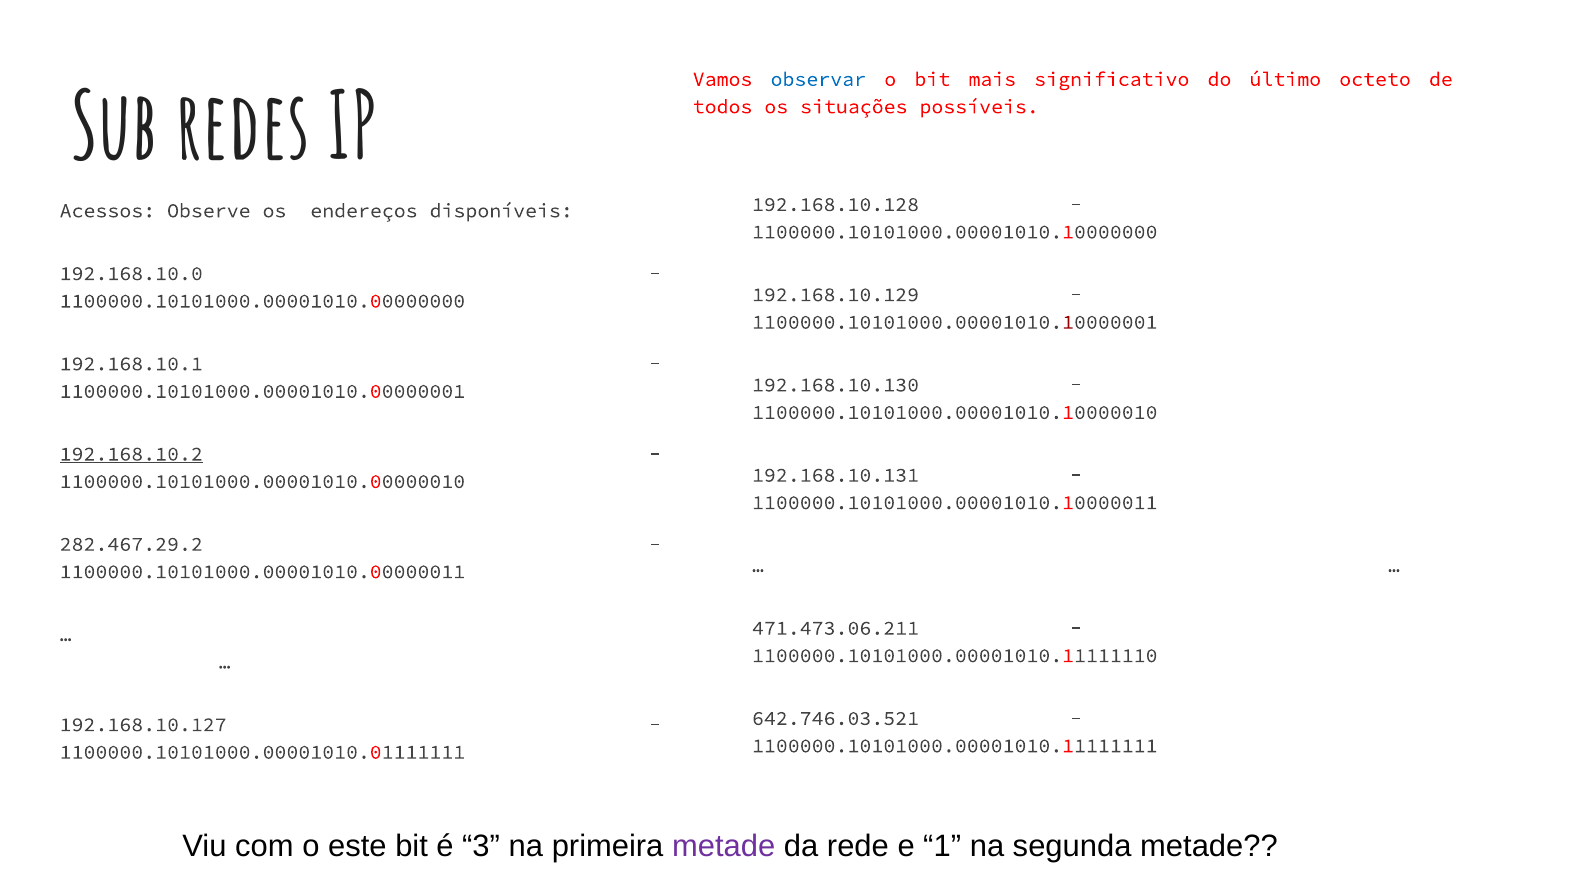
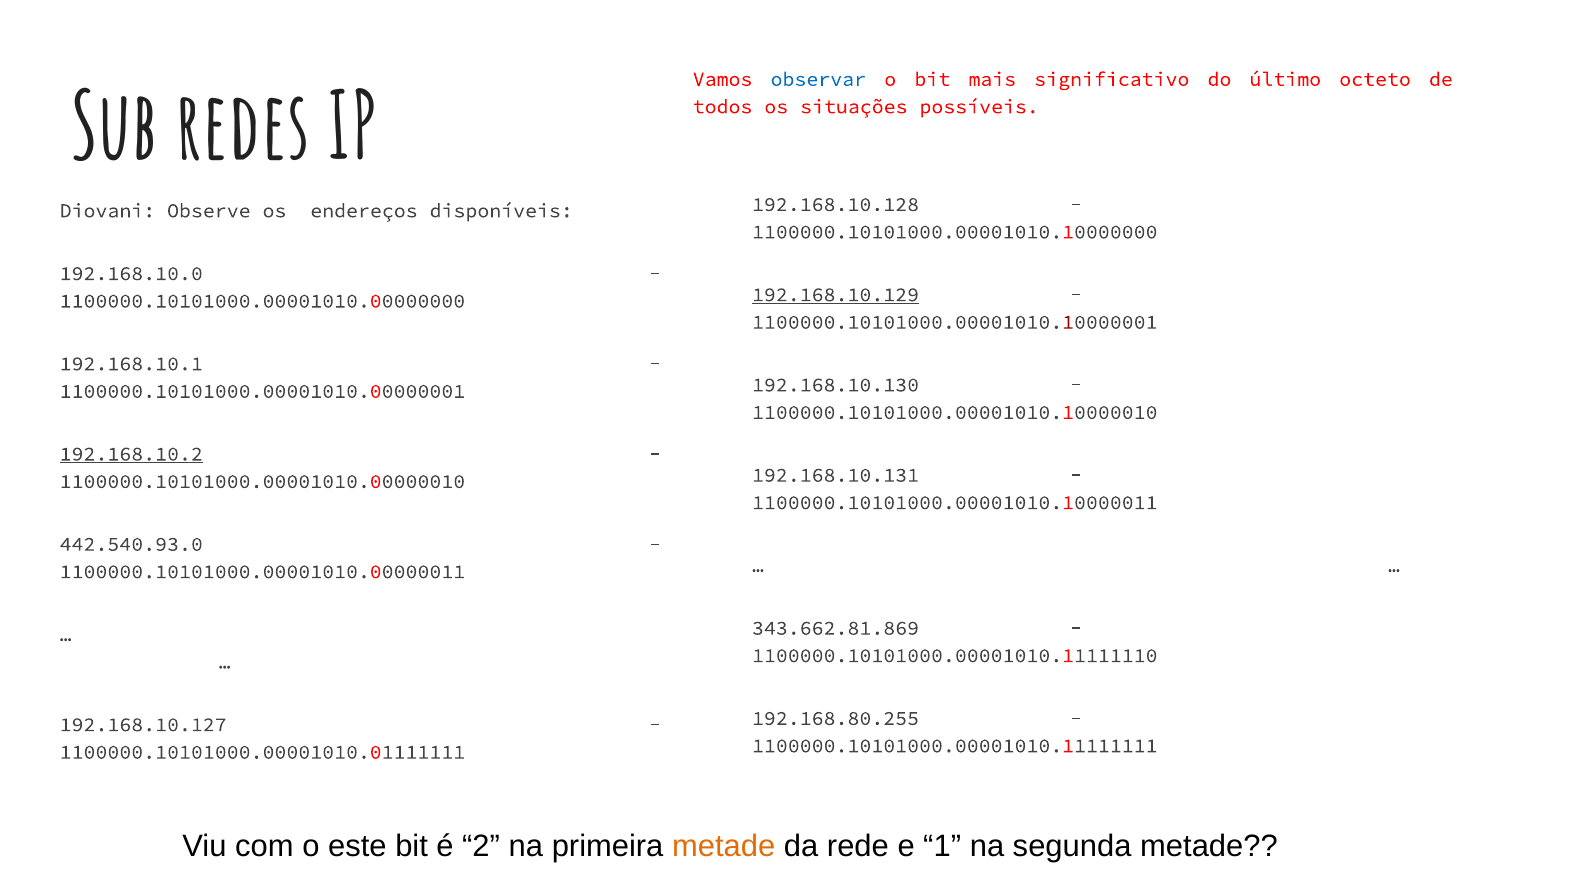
Acessos: Acessos -> Diovani
192.168.10.129 underline: none -> present
282.467.29.2: 282.467.29.2 -> 442.540.93.0
471.473.06.211: 471.473.06.211 -> 343.662.81.869
642.746.03.521: 642.746.03.521 -> 192.168.80.255
3: 3 -> 2
metade at (724, 847) colour: purple -> orange
